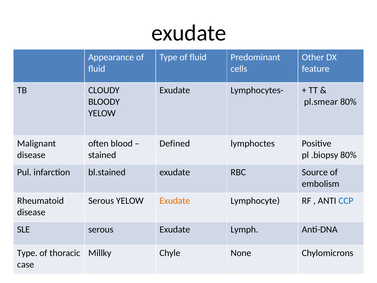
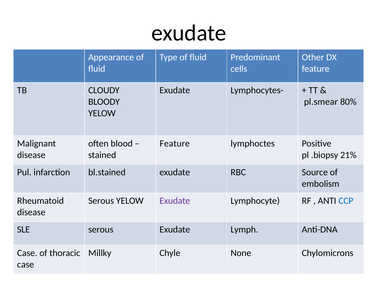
Defined at (175, 143): Defined -> Feature
.biopsy 80%: 80% -> 21%
Exudate at (175, 201) colour: orange -> purple
Type at (27, 253): Type -> Case
